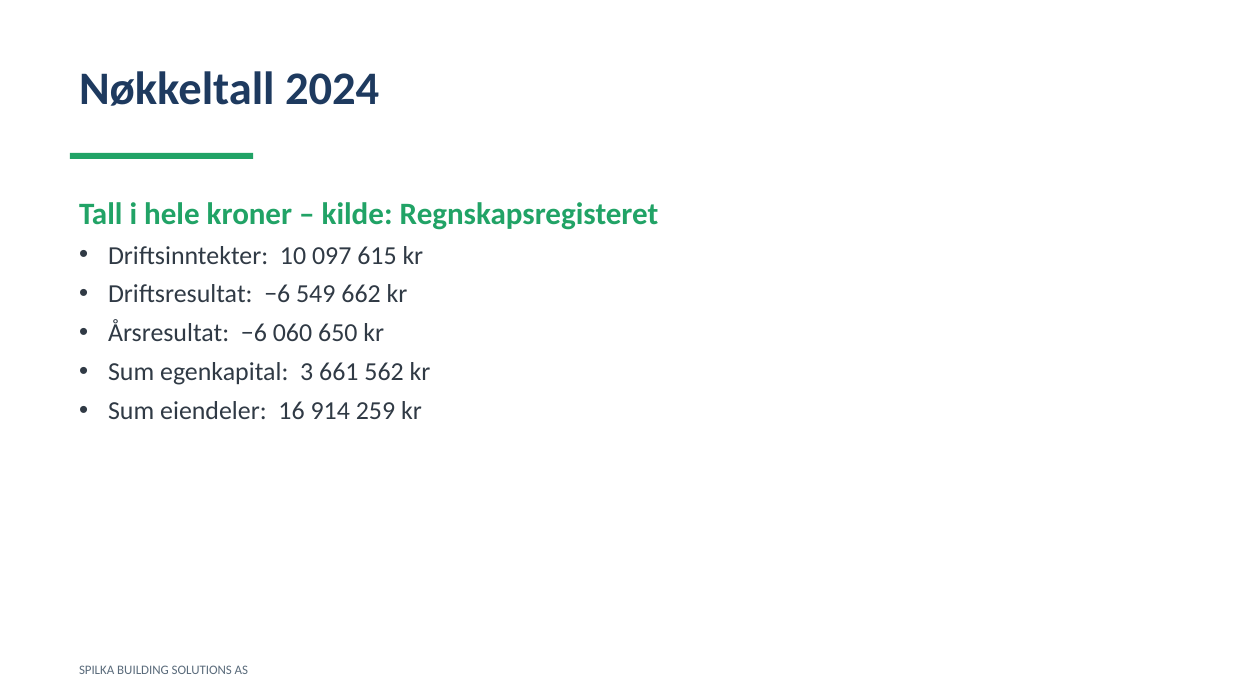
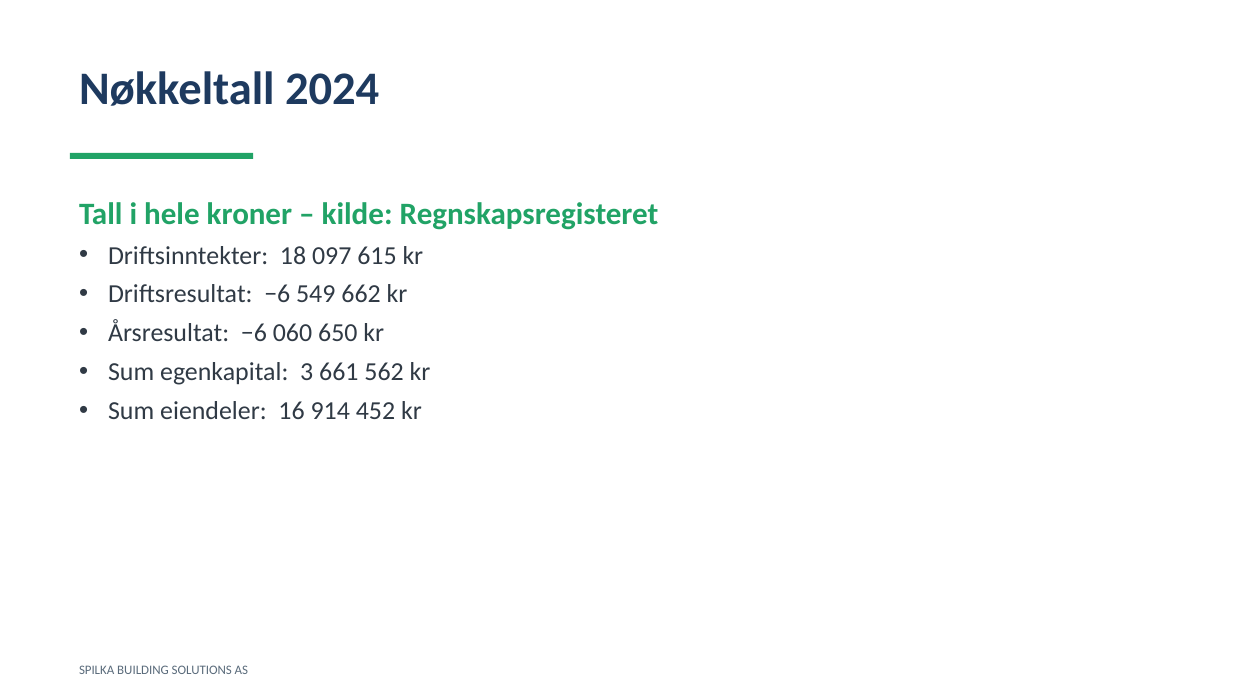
10: 10 -> 18
259: 259 -> 452
